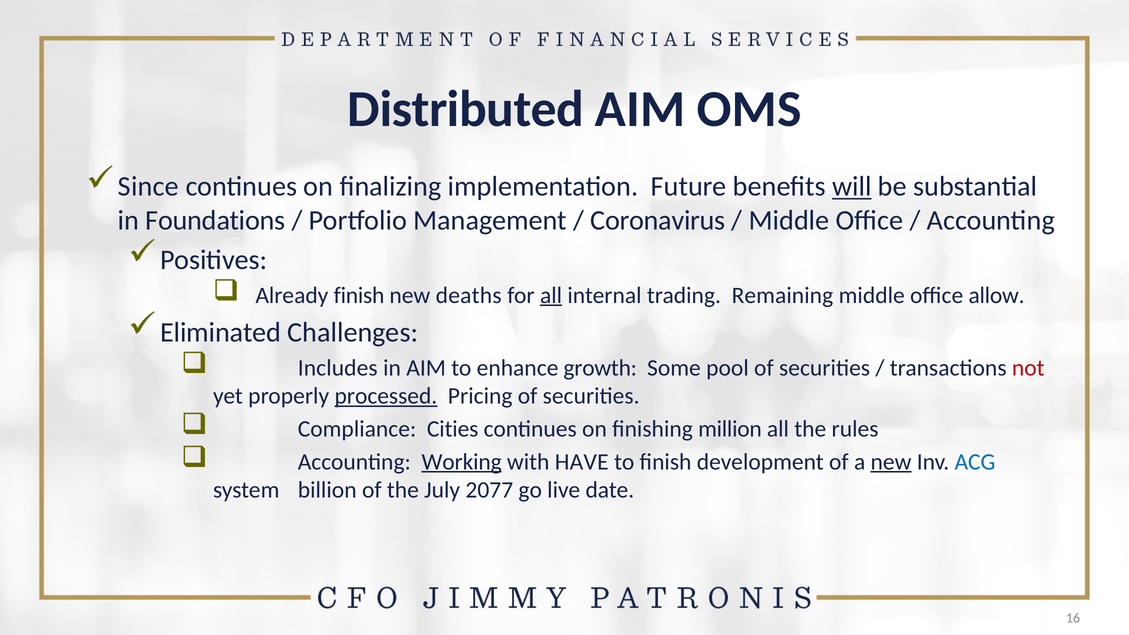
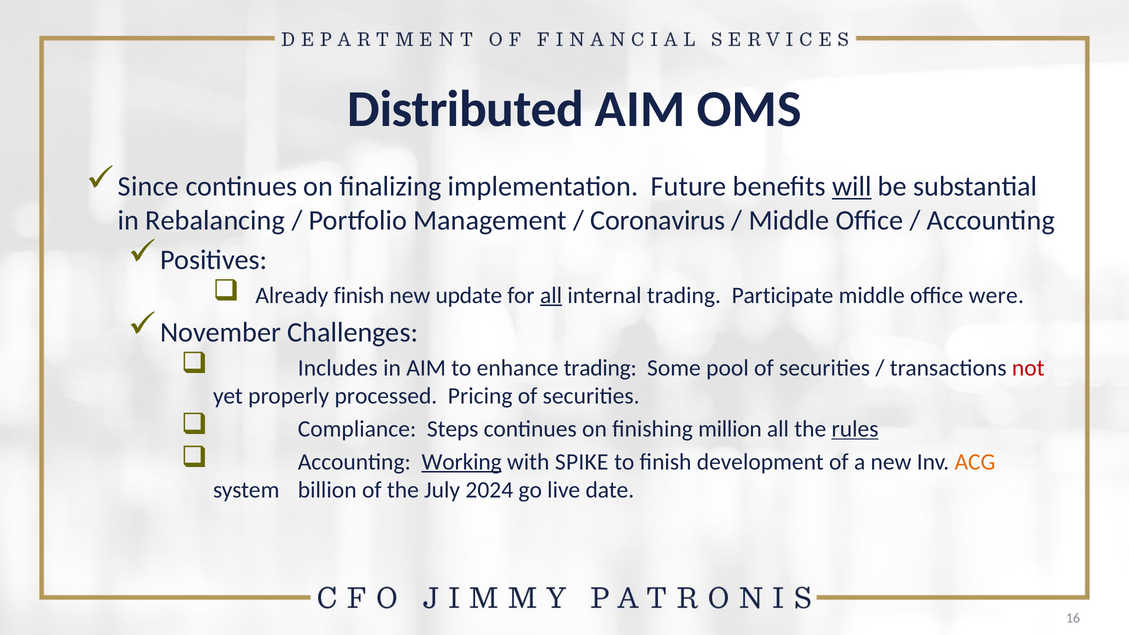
Foundations: Foundations -> Rebalancing
deaths: deaths -> update
Remaining: Remaining -> Participate
allow: allow -> were
Eliminated: Eliminated -> November
enhance growth: growth -> trading
processed underline: present -> none
Cities: Cities -> Steps
rules underline: none -> present
HAVE: HAVE -> SPIKE
new at (891, 462) underline: present -> none
ACG colour: blue -> orange
2077: 2077 -> 2024
